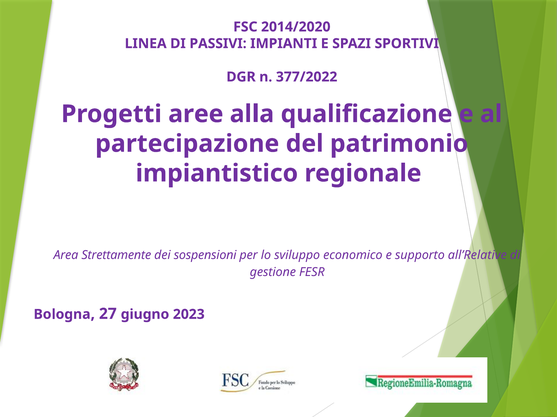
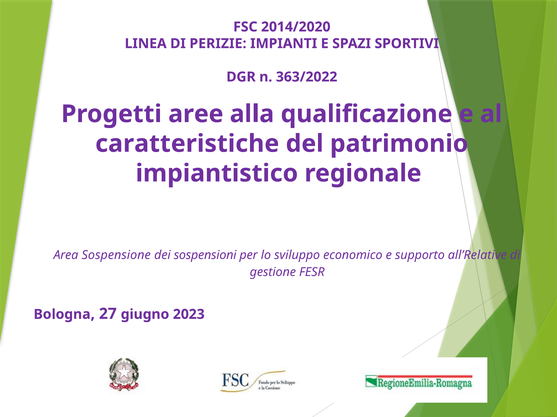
PASSIVI: PASSIVI -> PERIZIE
377/2022: 377/2022 -> 363/2022
partecipazione: partecipazione -> caratteristiche
Strettamente: Strettamente -> Sospensione
